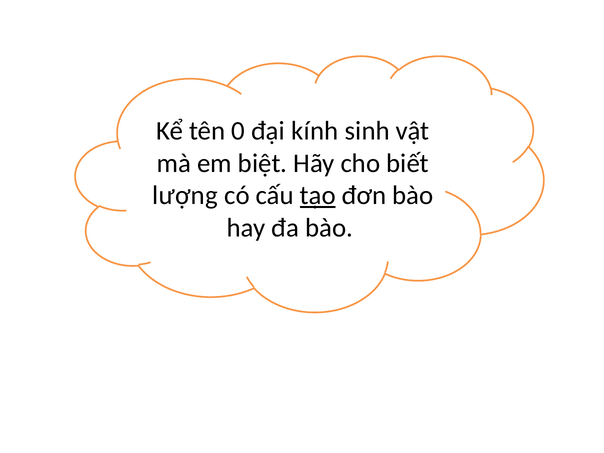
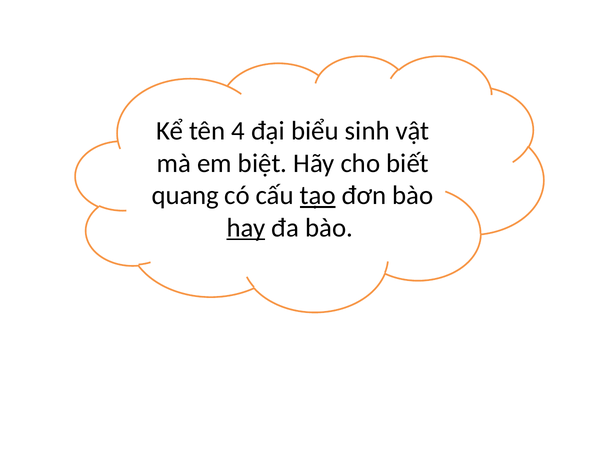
0: 0 -> 4
kính: kính -> biểu
lượng: lượng -> quang
hay underline: none -> present
